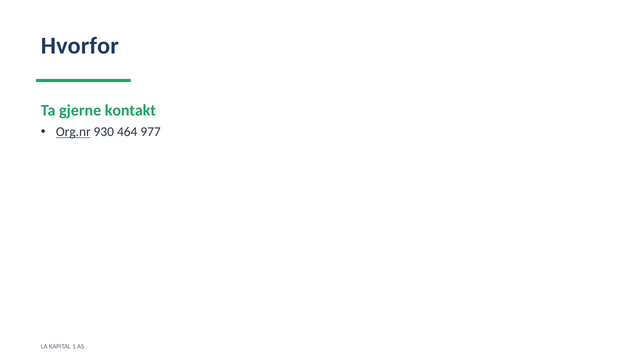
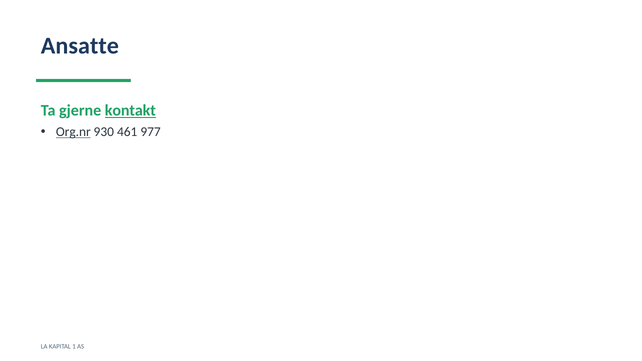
Hvorfor: Hvorfor -> Ansatte
kontakt underline: none -> present
464: 464 -> 461
